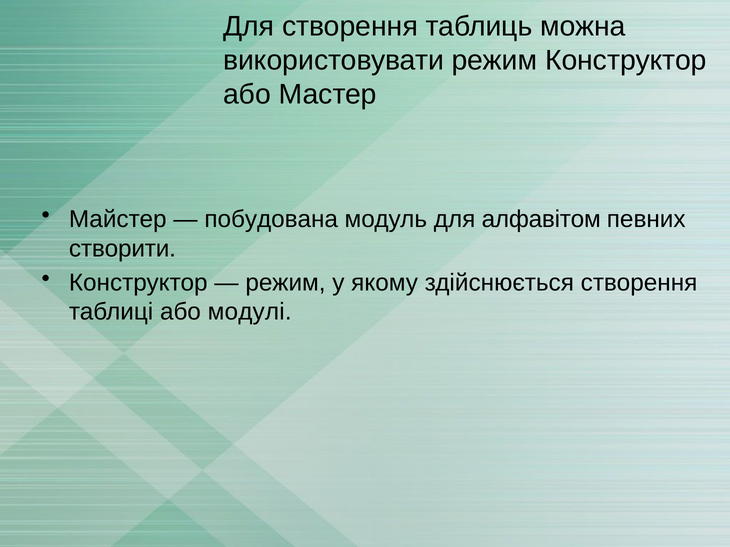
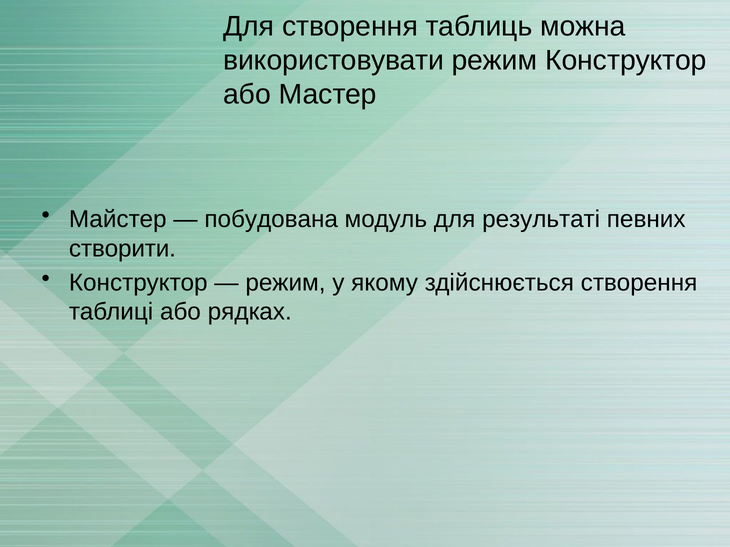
алфавітом: алфавітом -> результаті
модулі: модулі -> рядках
